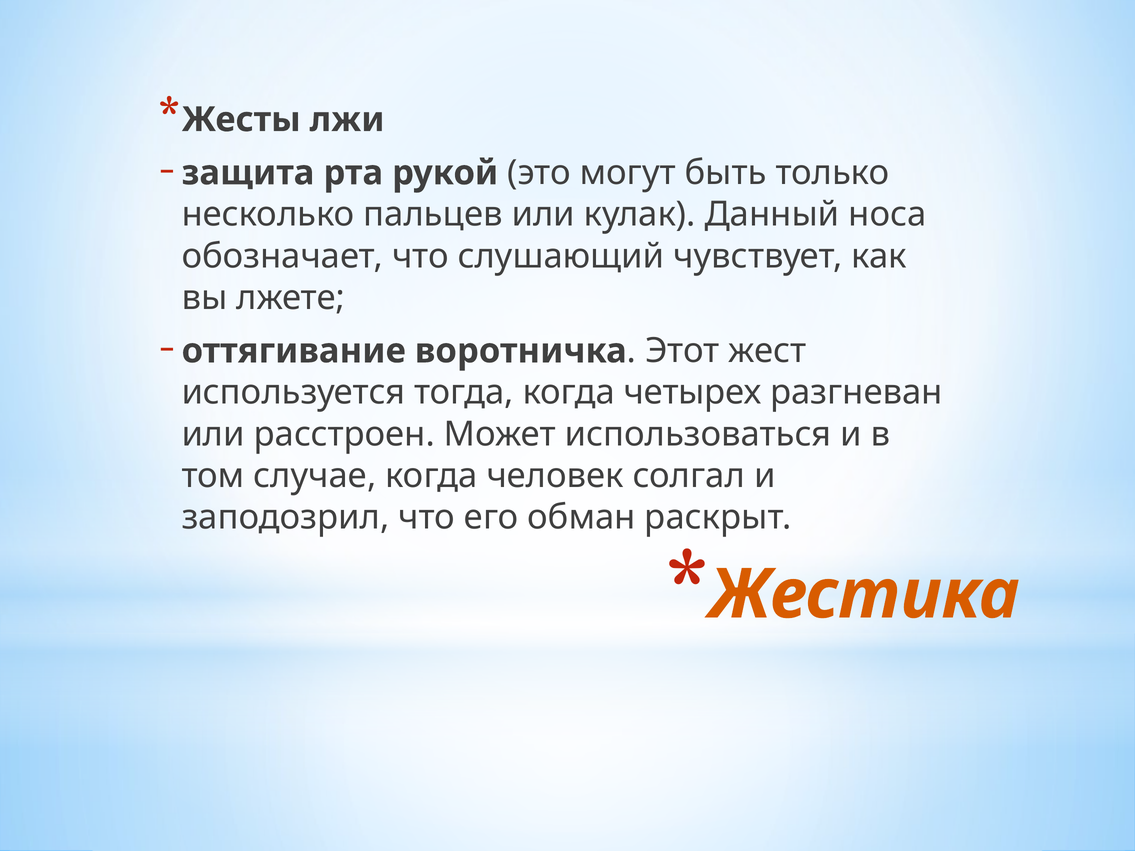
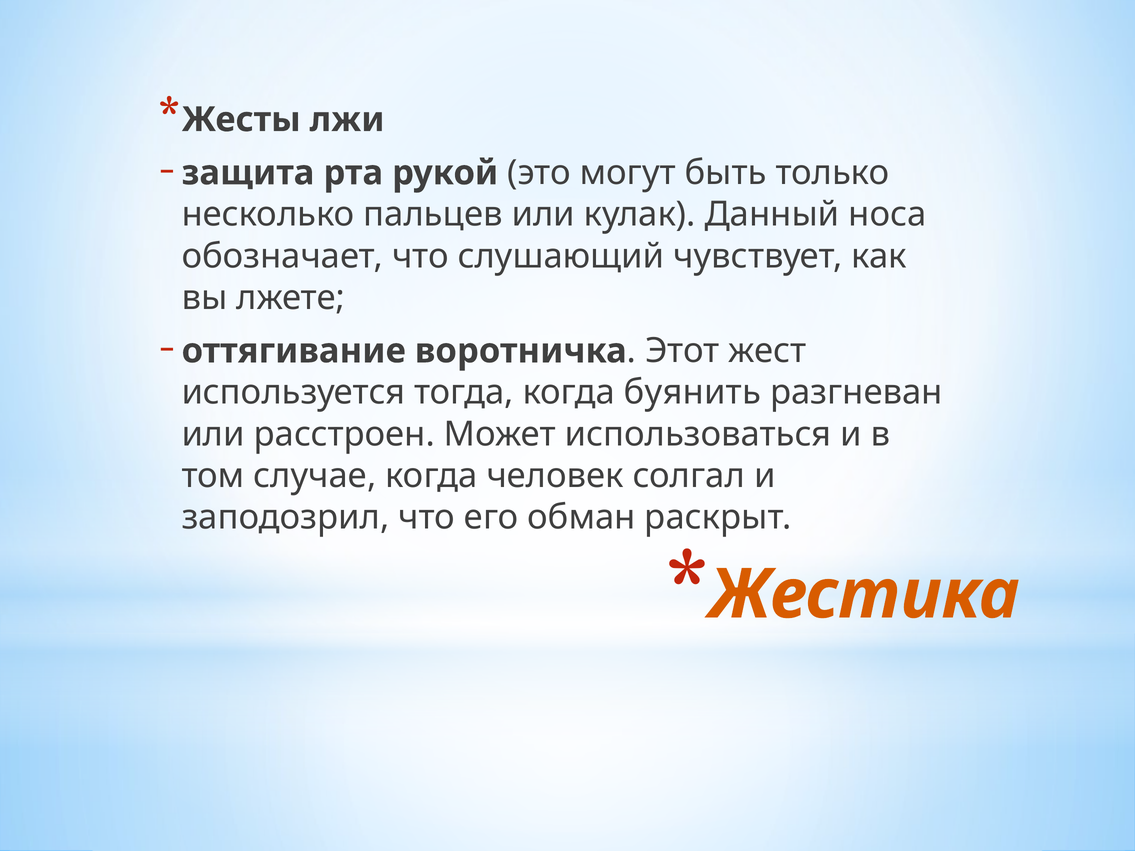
четырех: четырех -> буянить
